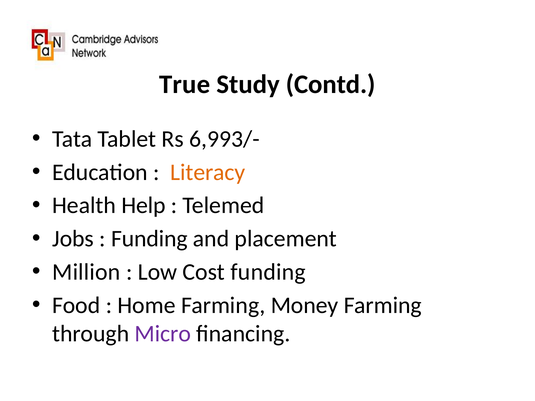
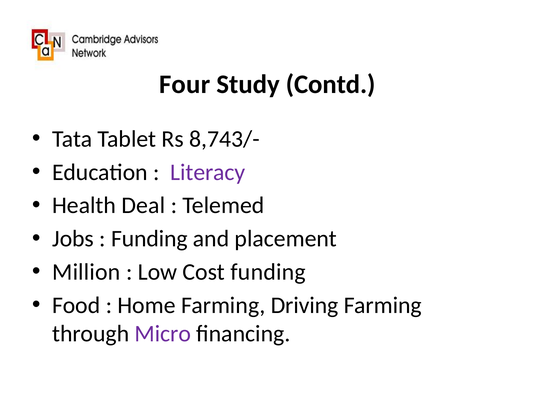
True: True -> Four
6,993/-: 6,993/- -> 8,743/-
Literacy colour: orange -> purple
Help: Help -> Deal
Money: Money -> Driving
